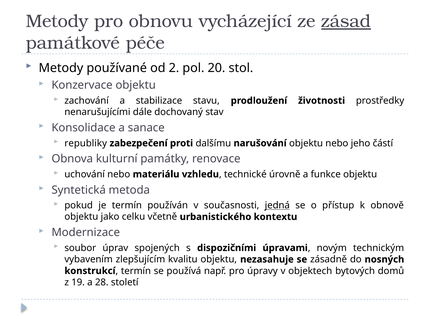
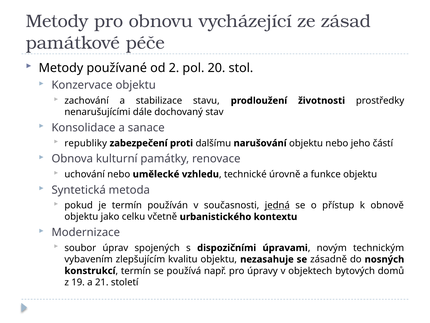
zásad underline: present -> none
materiálu: materiálu -> umělecké
28: 28 -> 21
